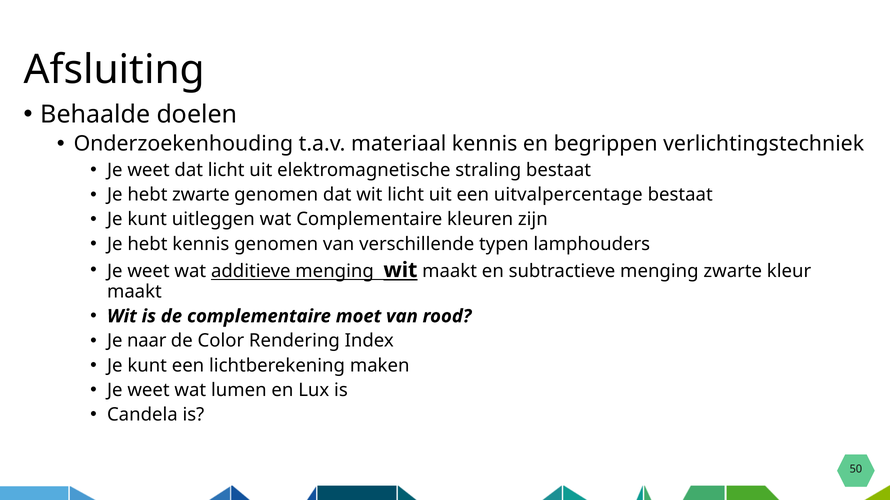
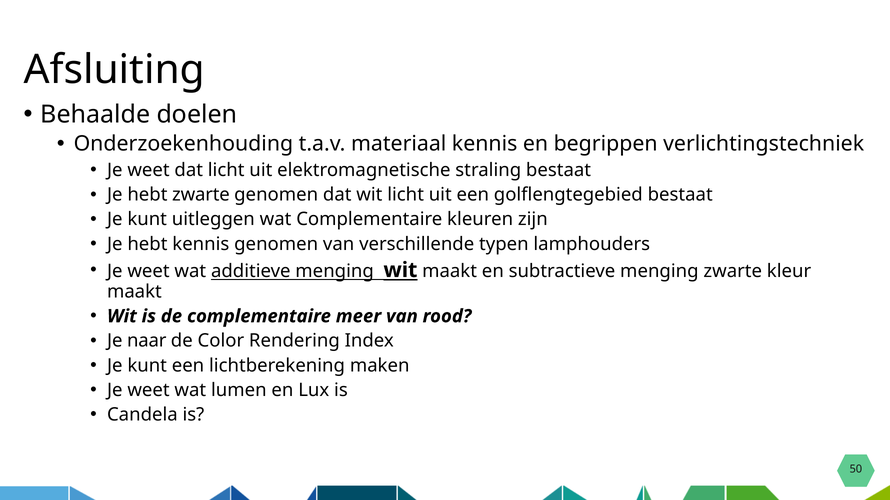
uitvalpercentage: uitvalpercentage -> golflengtegebied
moet: moet -> meer
